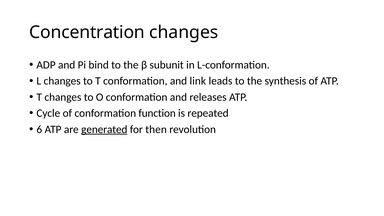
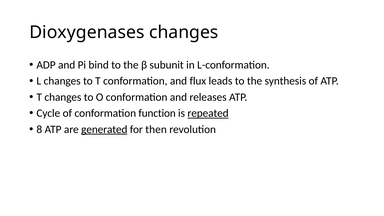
Concentration: Concentration -> Dioxygenases
link: link -> flux
repeated underline: none -> present
6: 6 -> 8
